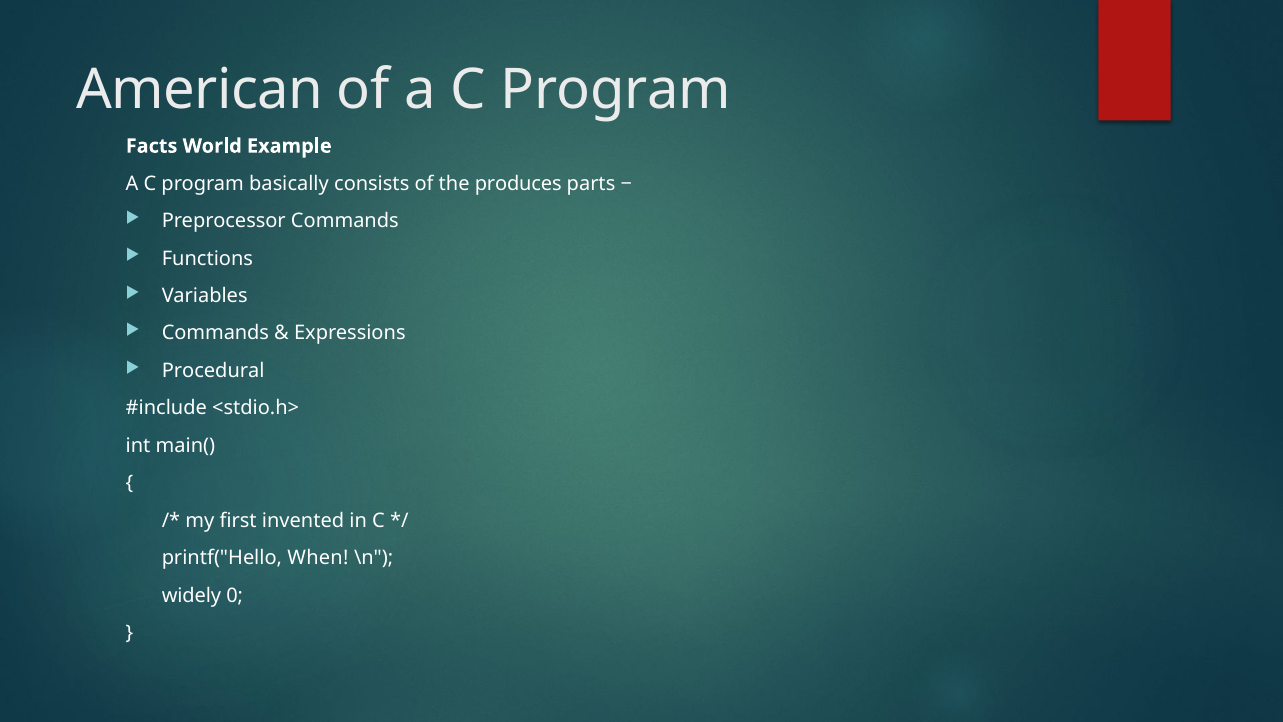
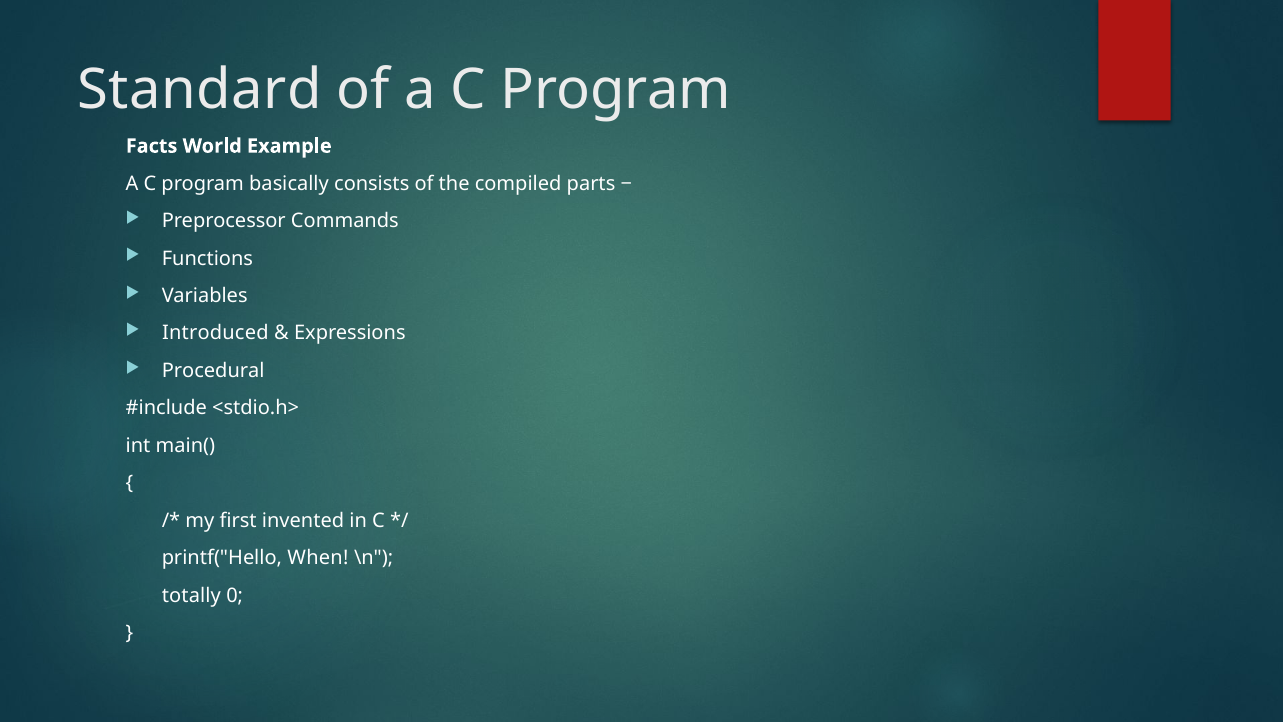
American: American -> Standard
produces: produces -> compiled
Commands at (215, 333): Commands -> Introduced
widely: widely -> totally
